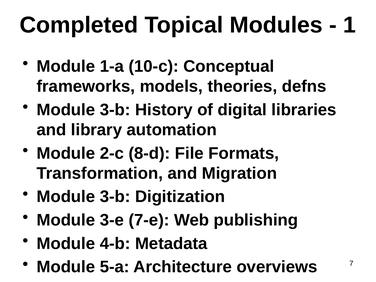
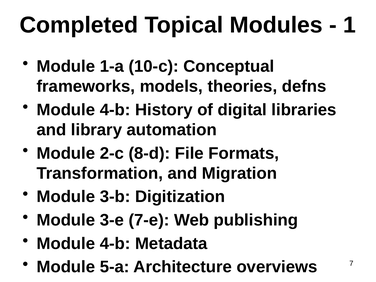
3-b at (115, 110): 3-b -> 4-b
